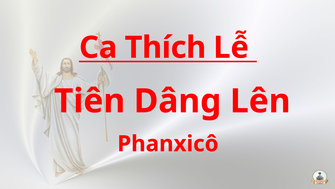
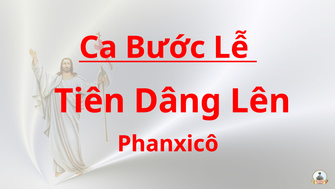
Thích: Thích -> Bước
